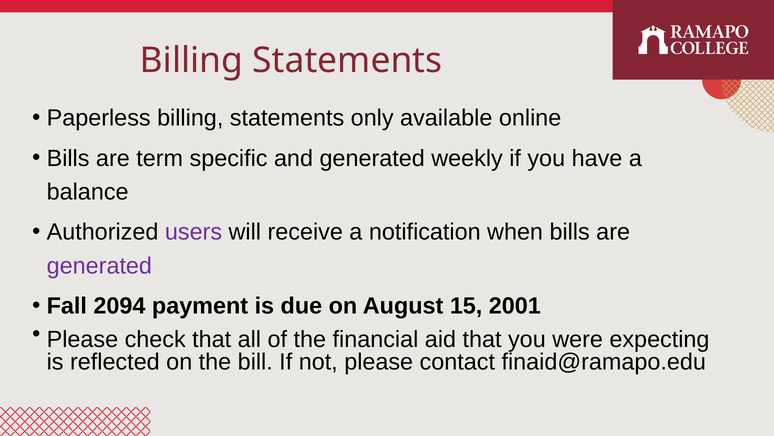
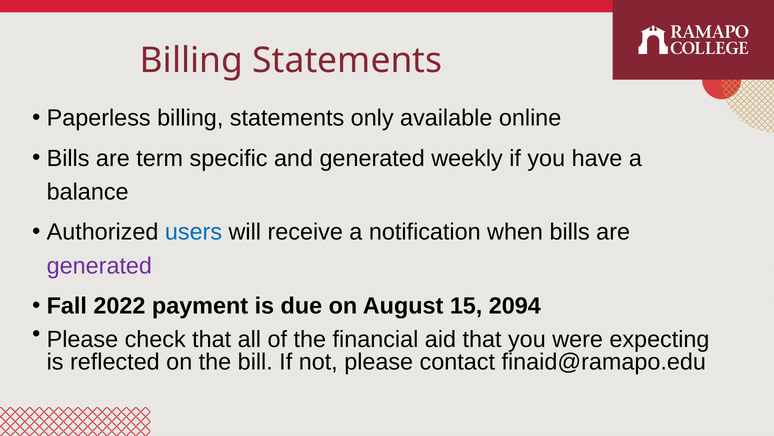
users colour: purple -> blue
2094: 2094 -> 2022
2001: 2001 -> 2094
